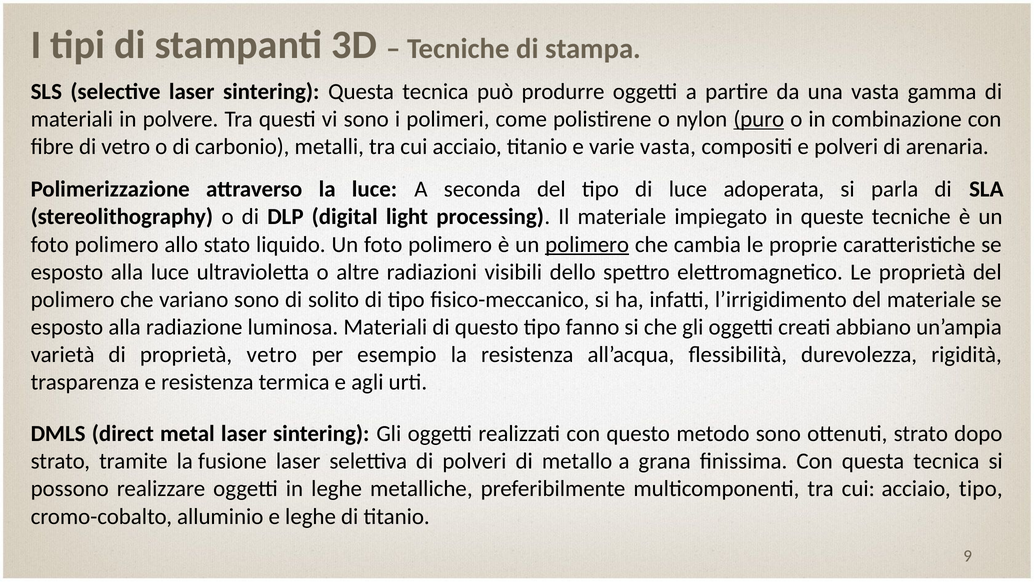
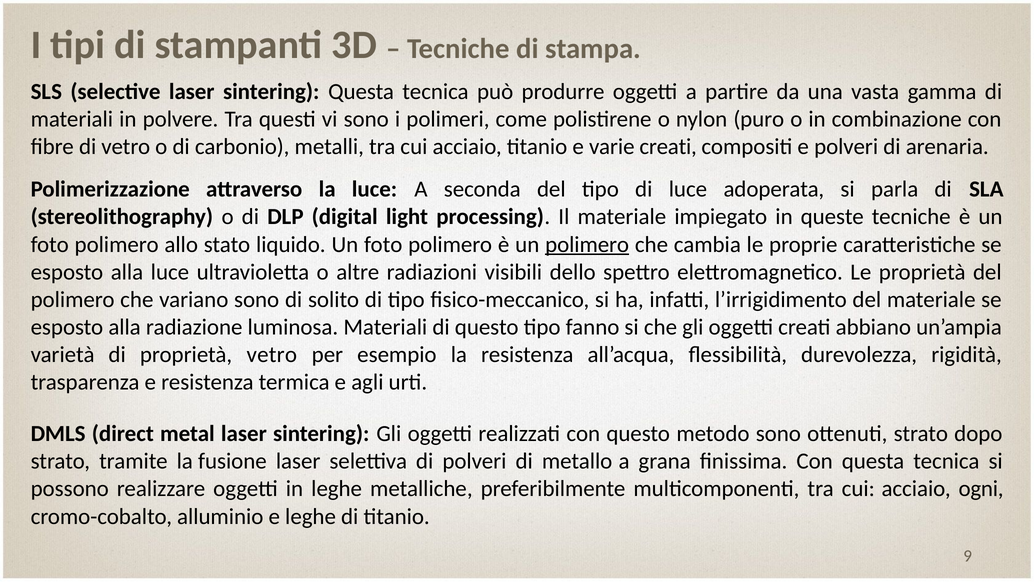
puro underline: present -> none
varie vasta: vasta -> creati
acciaio tipo: tipo -> ogni
